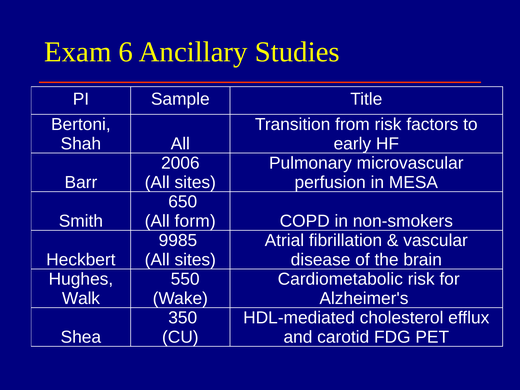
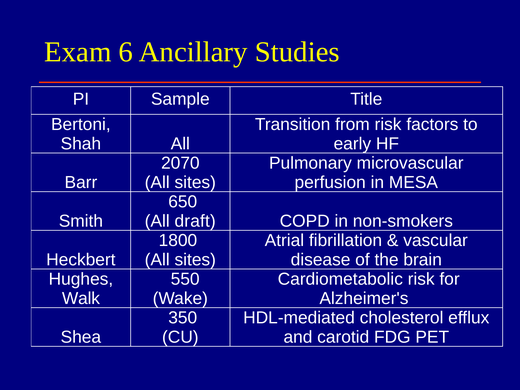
2006: 2006 -> 2070
form: form -> draft
9985: 9985 -> 1800
